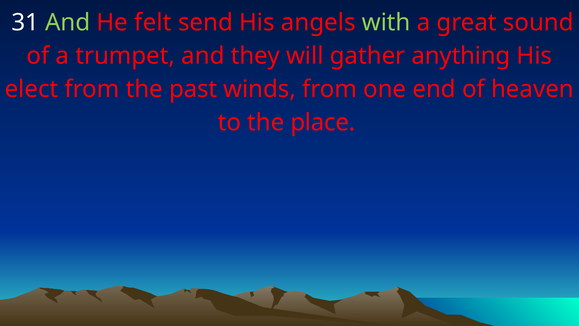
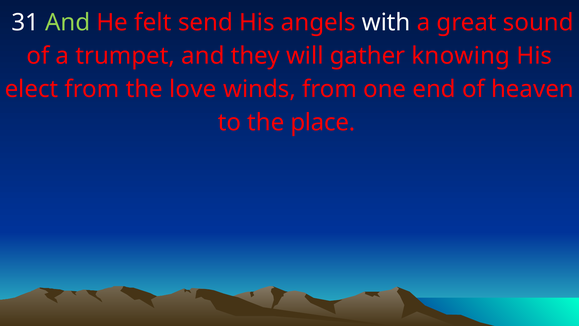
with colour: light green -> white
anything: anything -> knowing
past: past -> love
